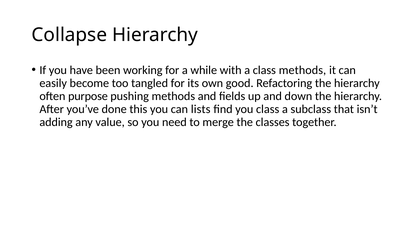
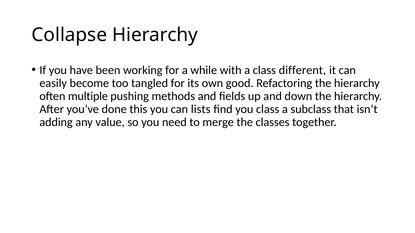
class methods: methods -> different
purpose: purpose -> multiple
